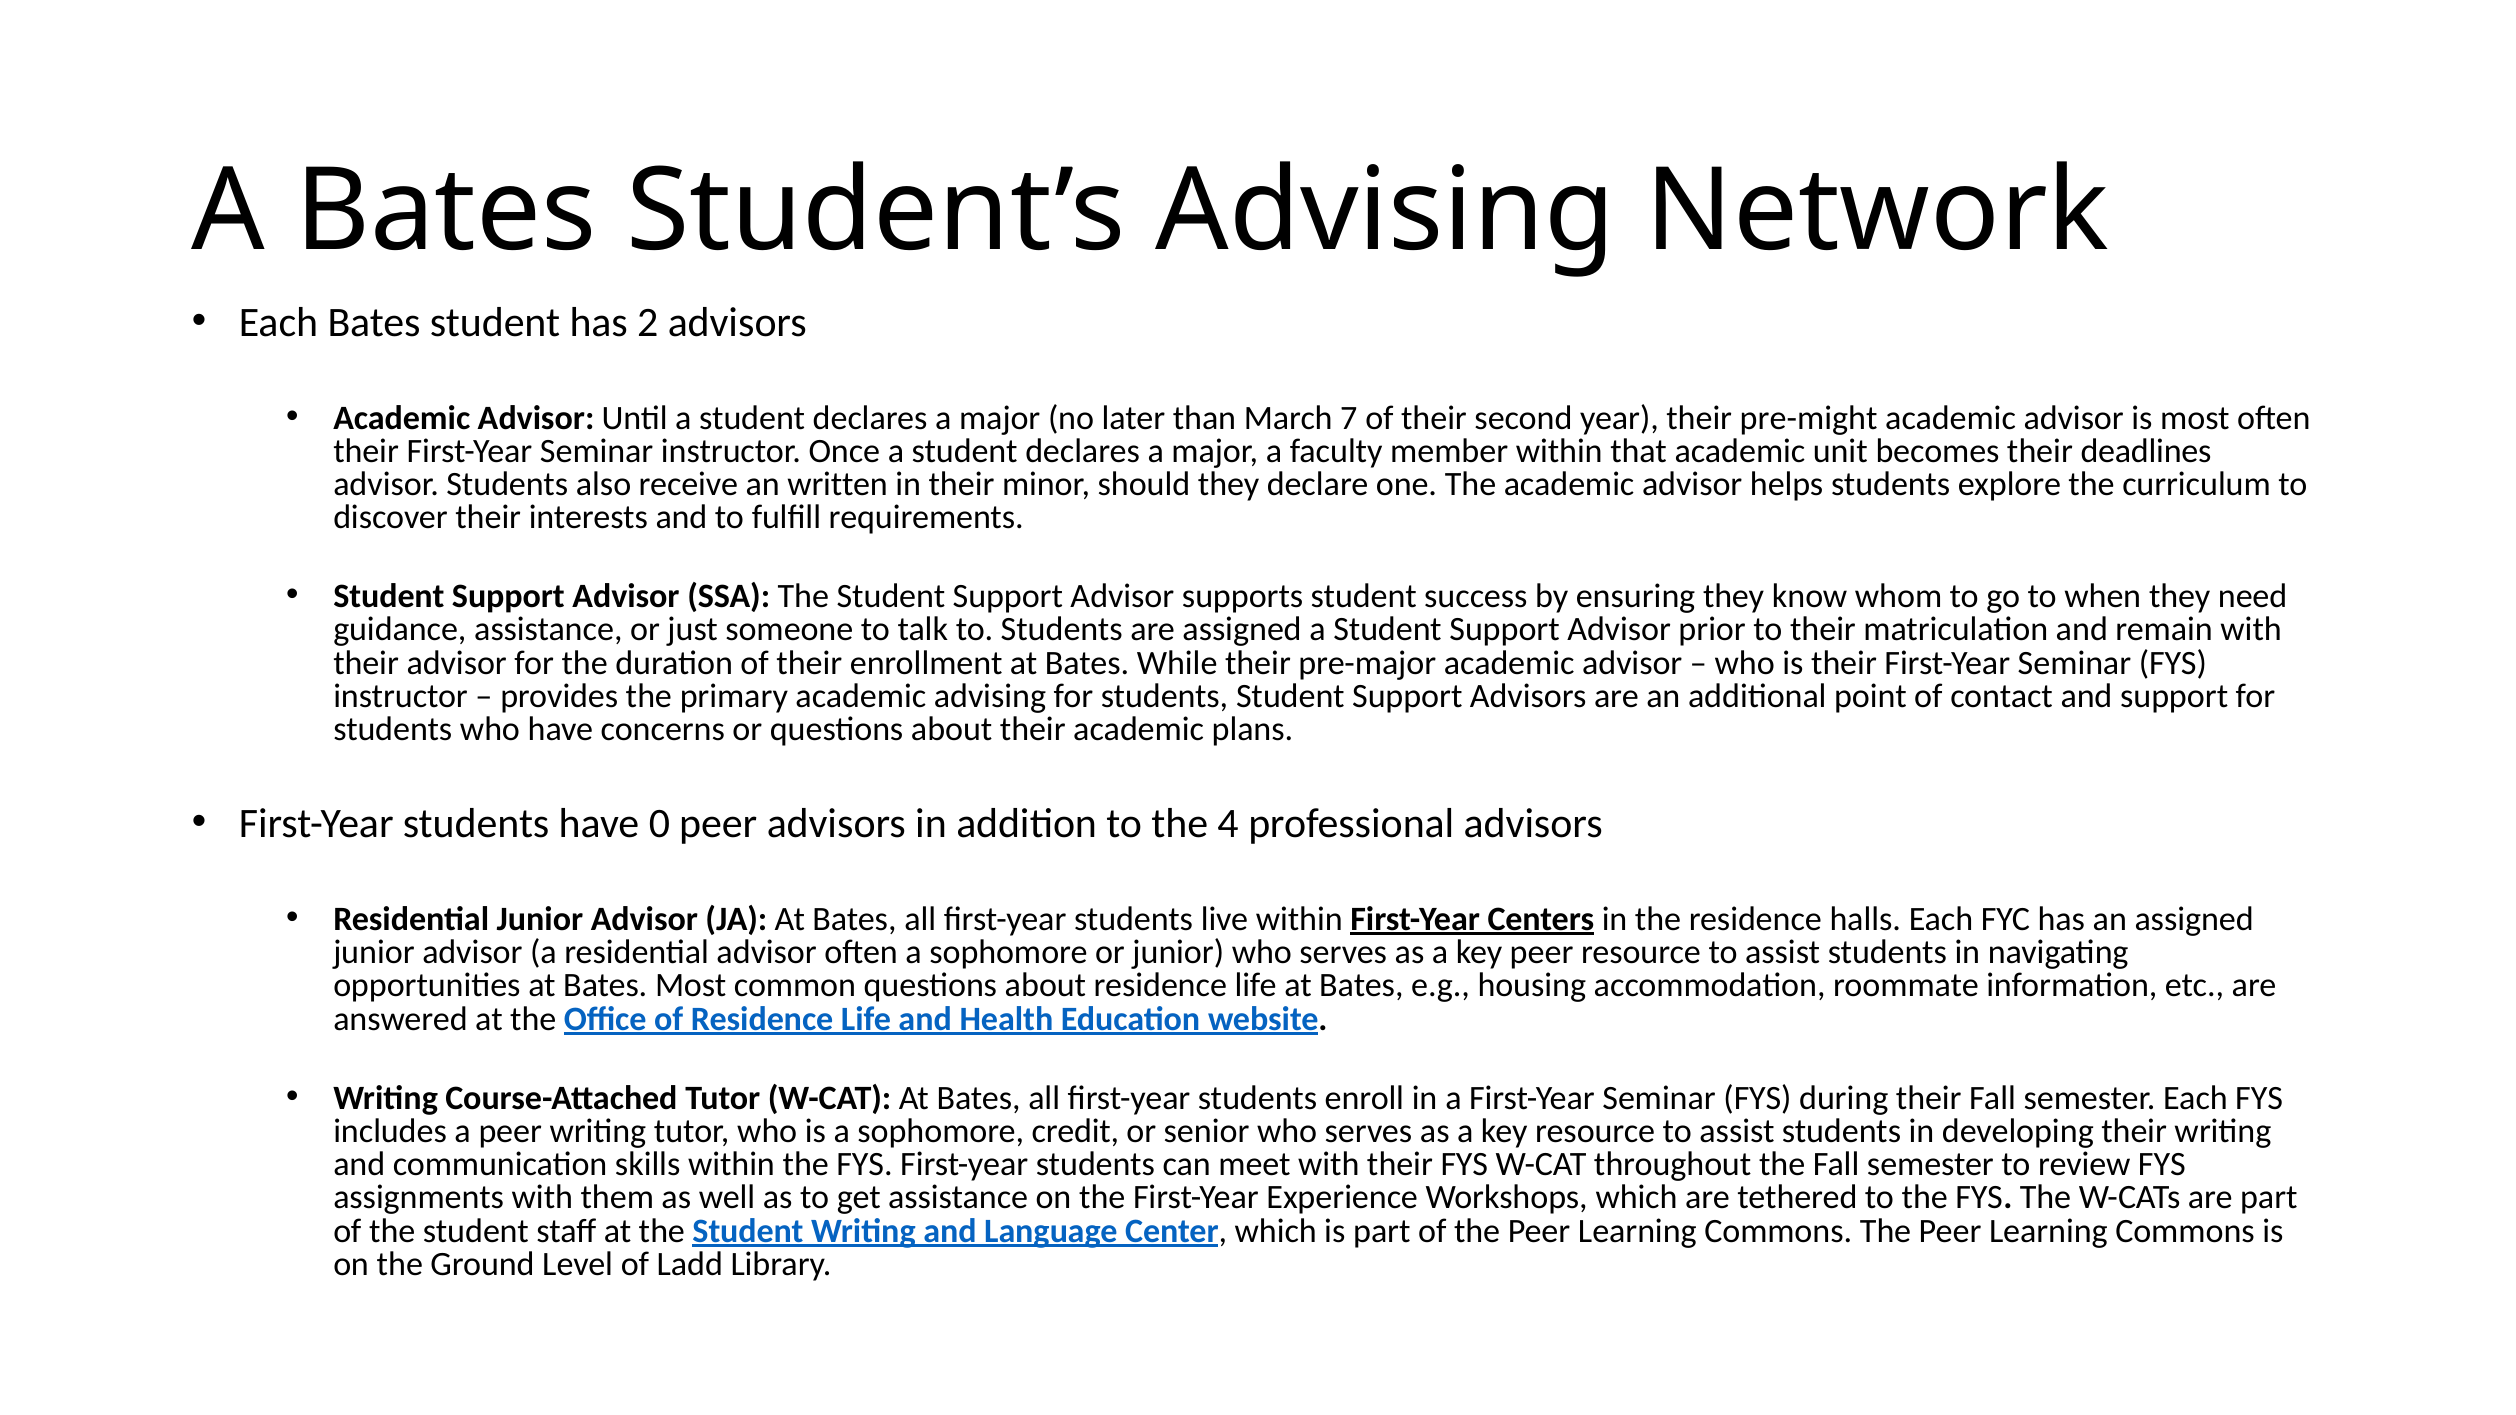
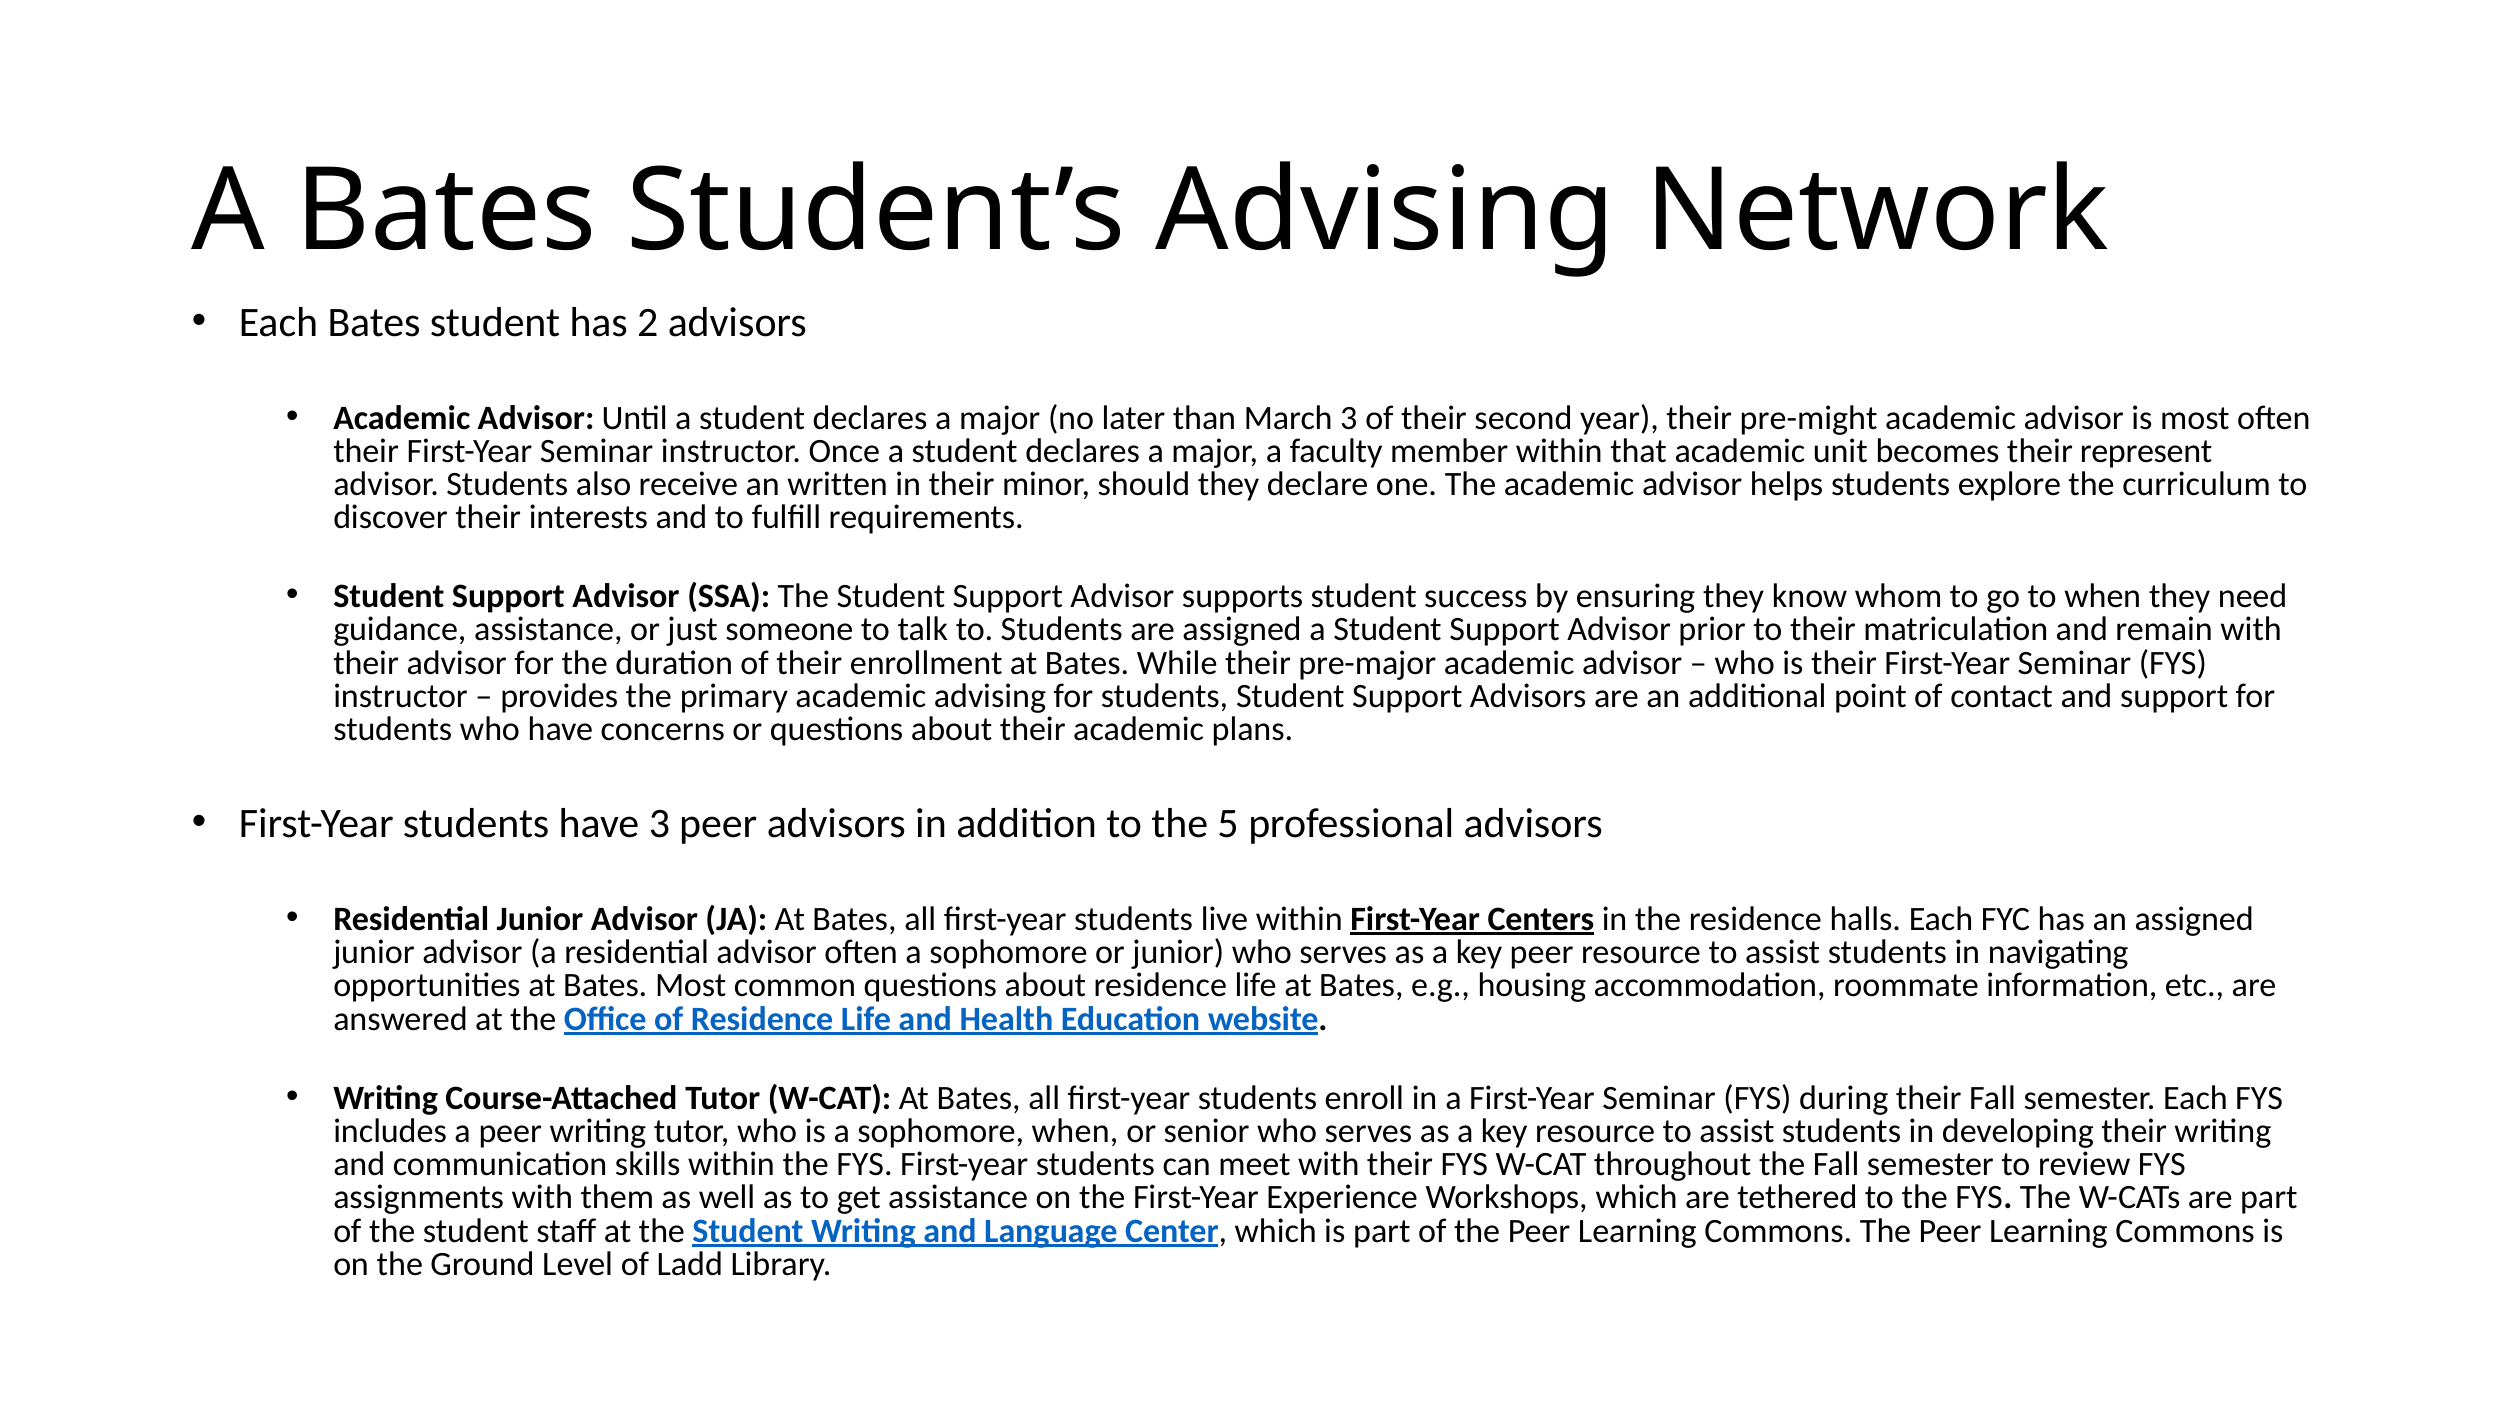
March 7: 7 -> 3
deadlines: deadlines -> represent
have 0: 0 -> 3
4: 4 -> 5
sophomore credit: credit -> when
